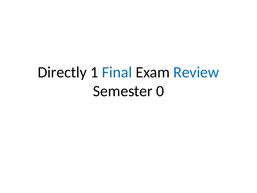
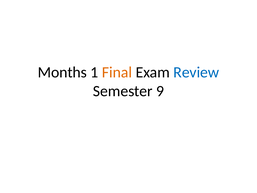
Directly: Directly -> Months
Final colour: blue -> orange
0: 0 -> 9
